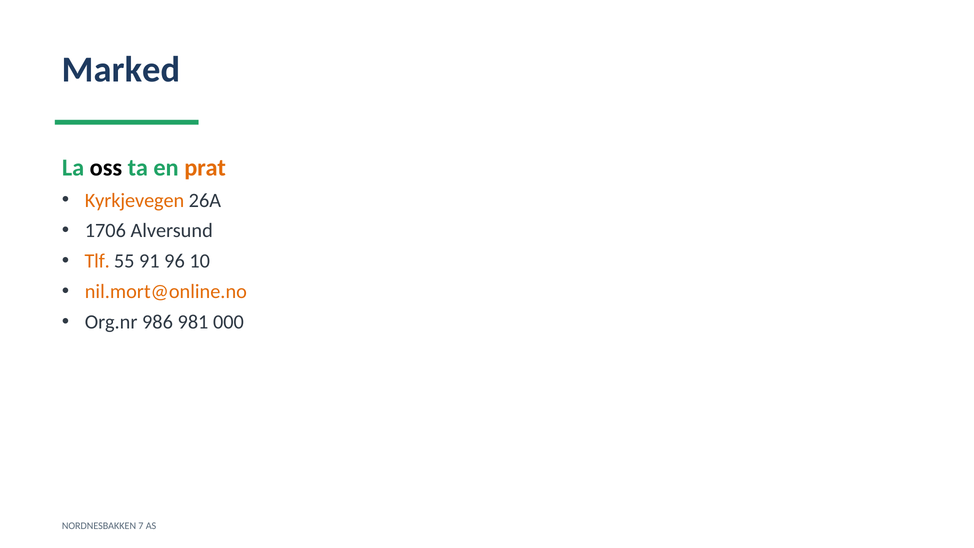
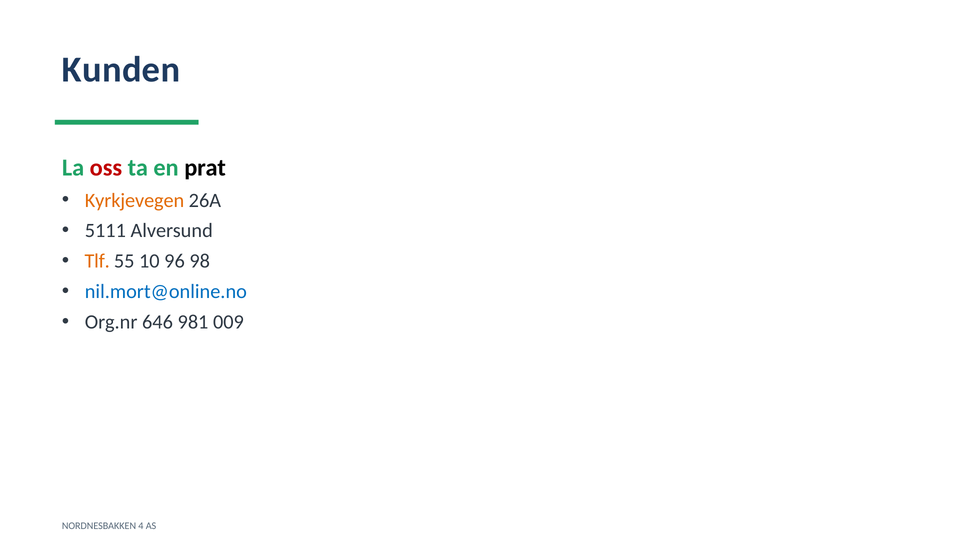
Marked: Marked -> Kunden
oss colour: black -> red
prat colour: orange -> black
1706: 1706 -> 5111
91: 91 -> 10
10: 10 -> 98
nil.mort@online.no colour: orange -> blue
986: 986 -> 646
000: 000 -> 009
7: 7 -> 4
